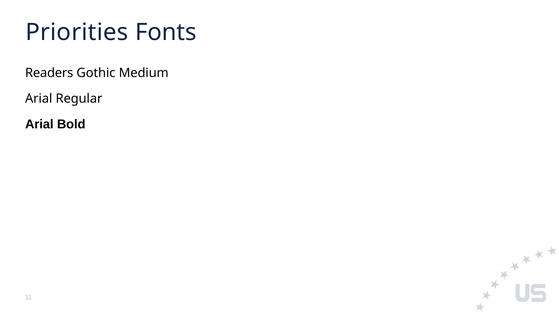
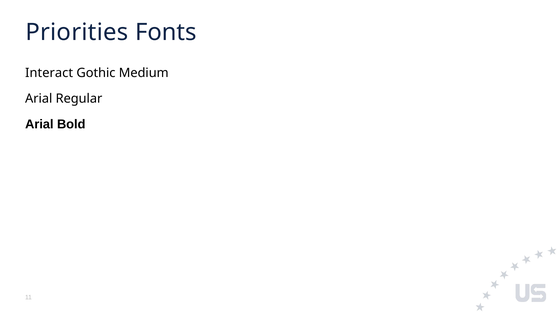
Readers: Readers -> Interact
